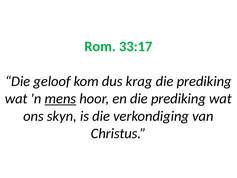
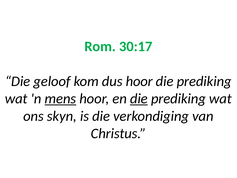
33:17: 33:17 -> 30:17
dus krag: krag -> hoor
die at (139, 99) underline: none -> present
